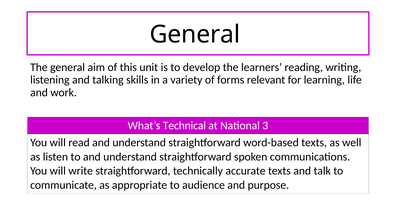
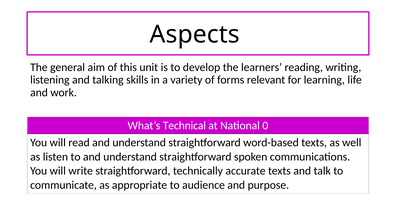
General at (195, 34): General -> Aspects
3: 3 -> 0
